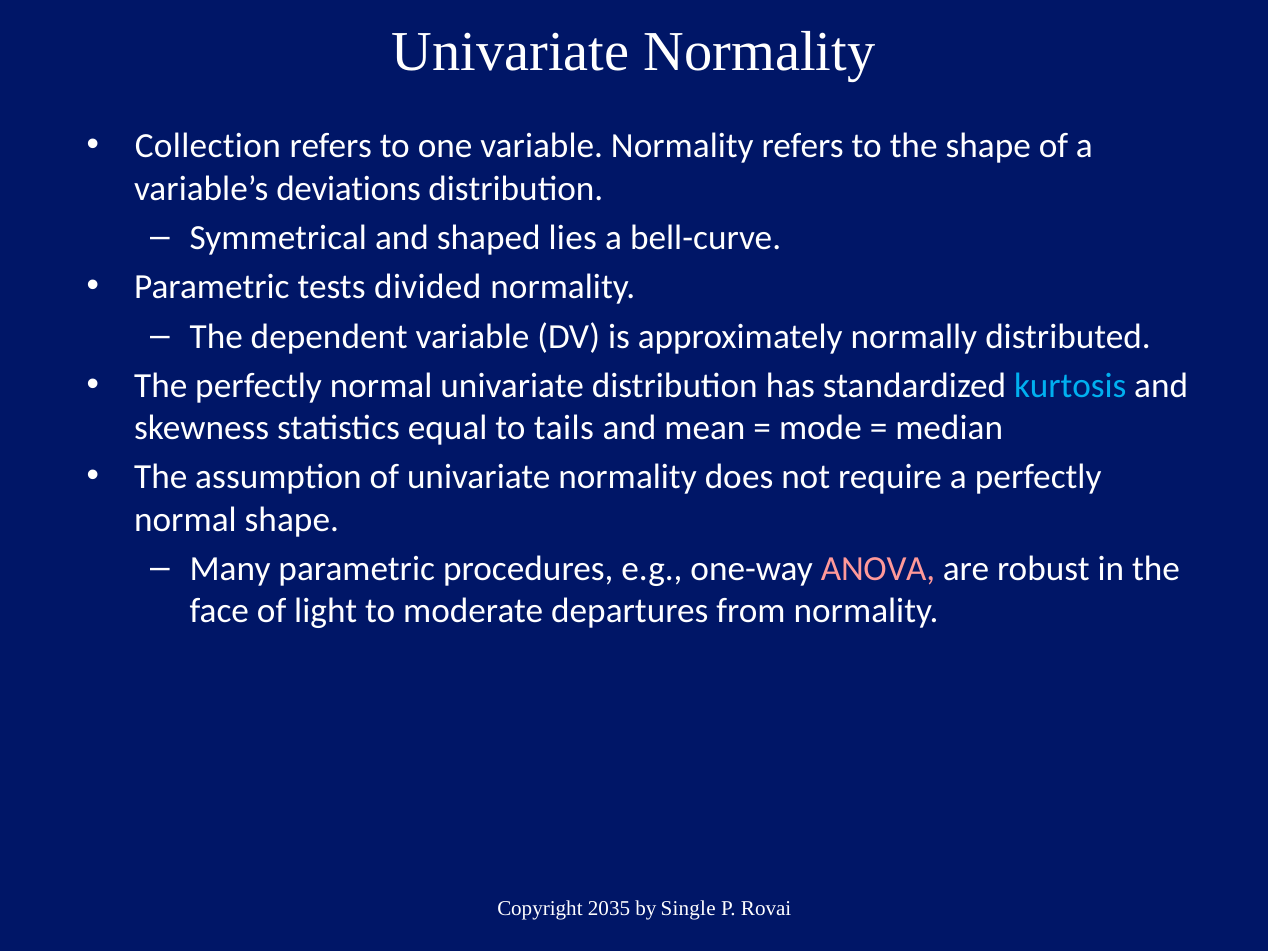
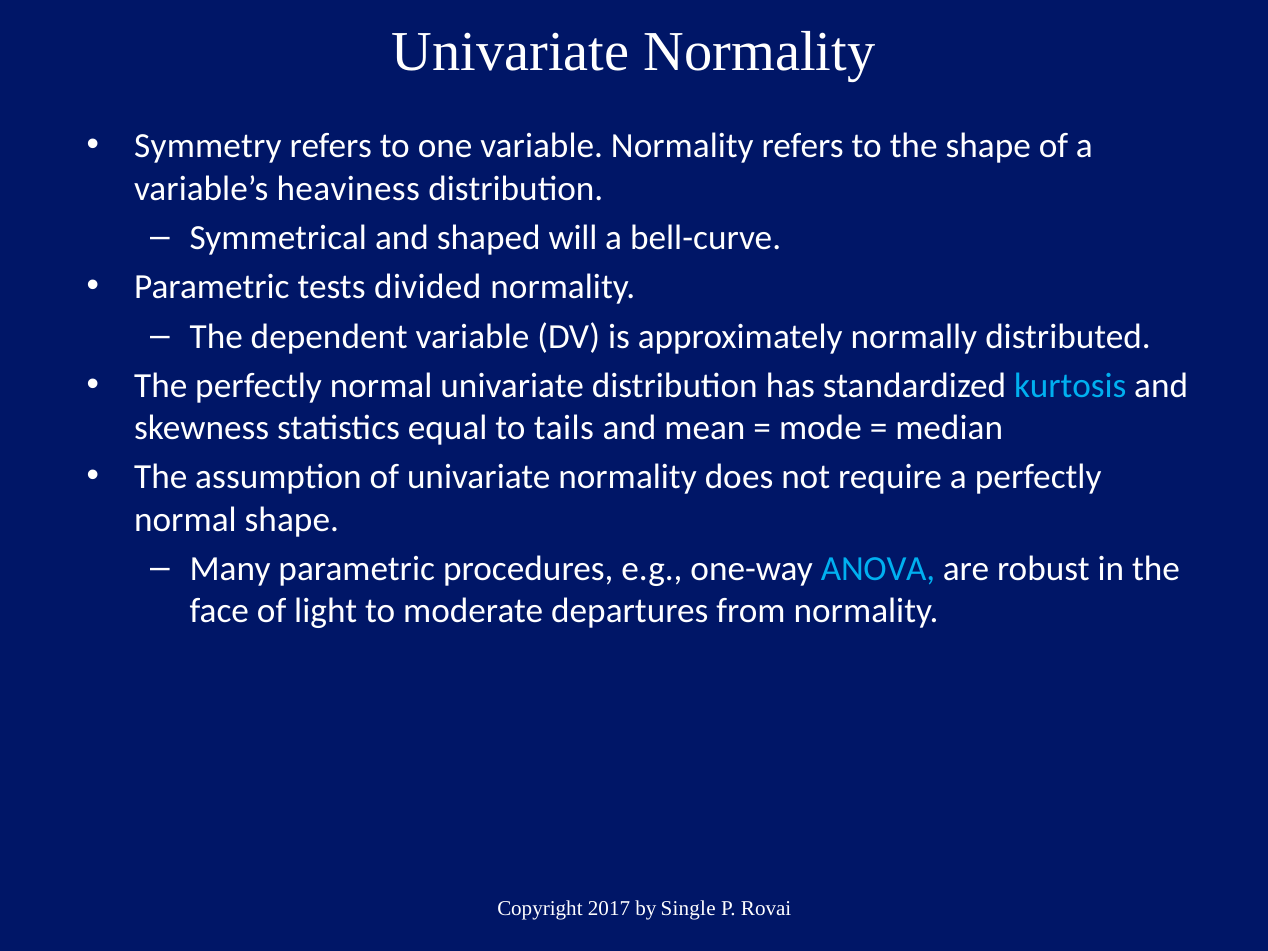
Collection: Collection -> Symmetry
deviations: deviations -> heaviness
lies: lies -> will
ANOVA colour: pink -> light blue
2035: 2035 -> 2017
